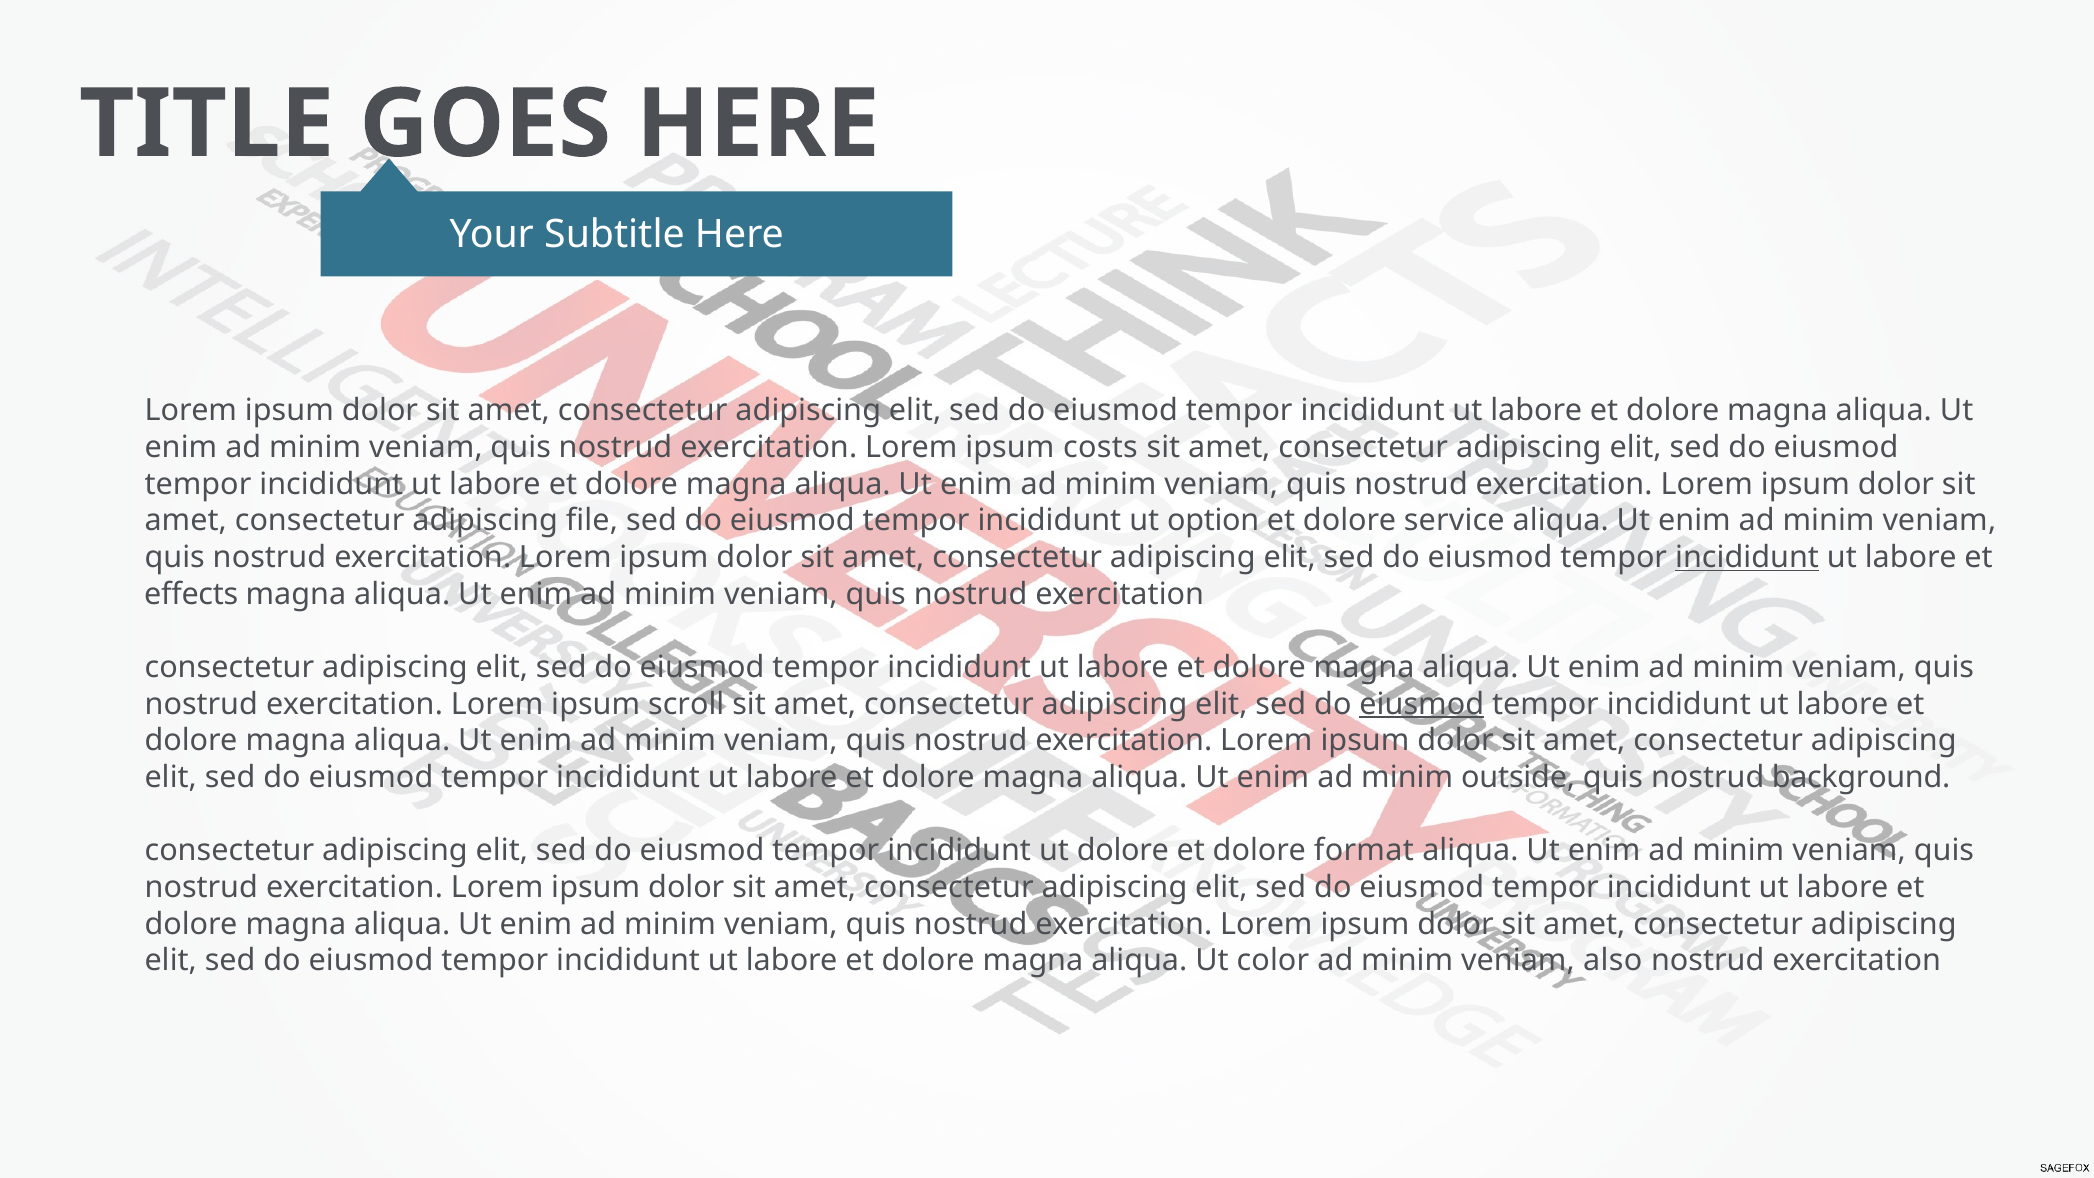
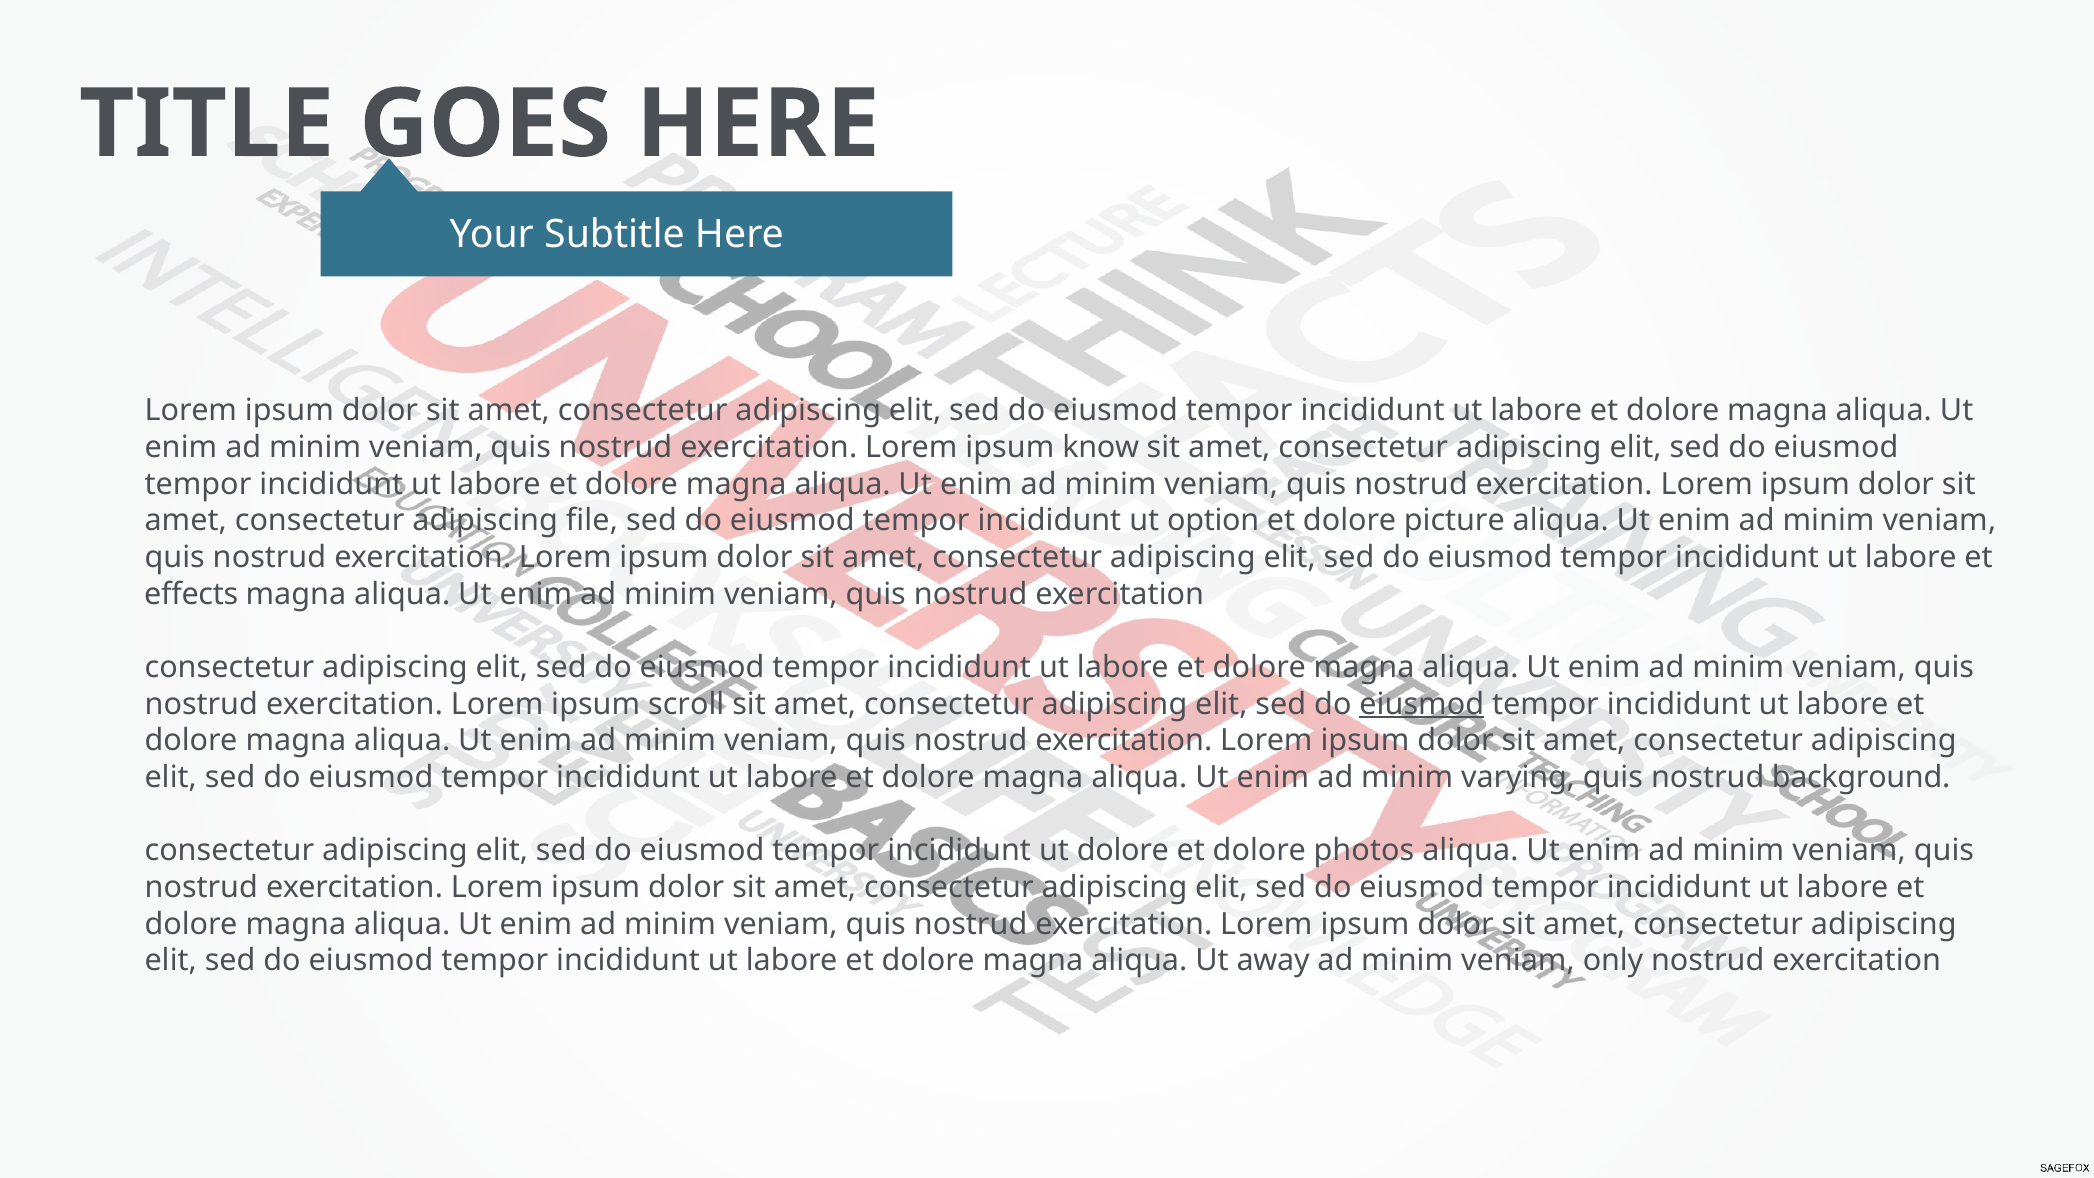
costs: costs -> know
service: service -> picture
incididunt at (1747, 557) underline: present -> none
outside: outside -> varying
format: format -> photos
color: color -> away
also: also -> only
